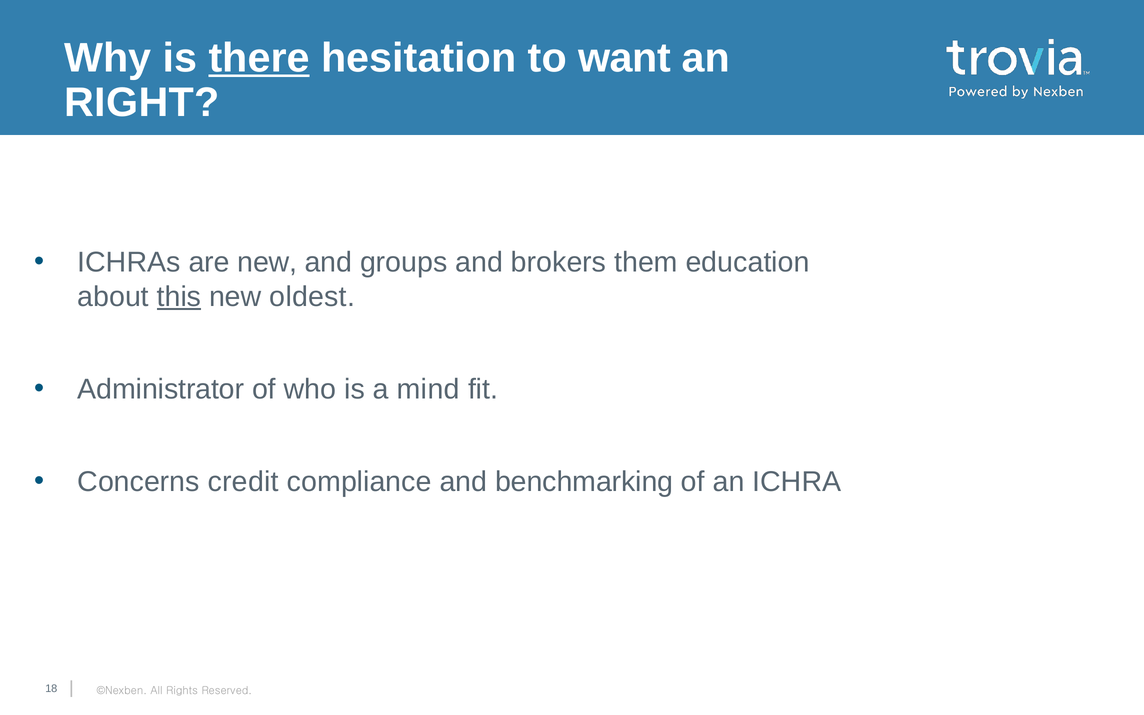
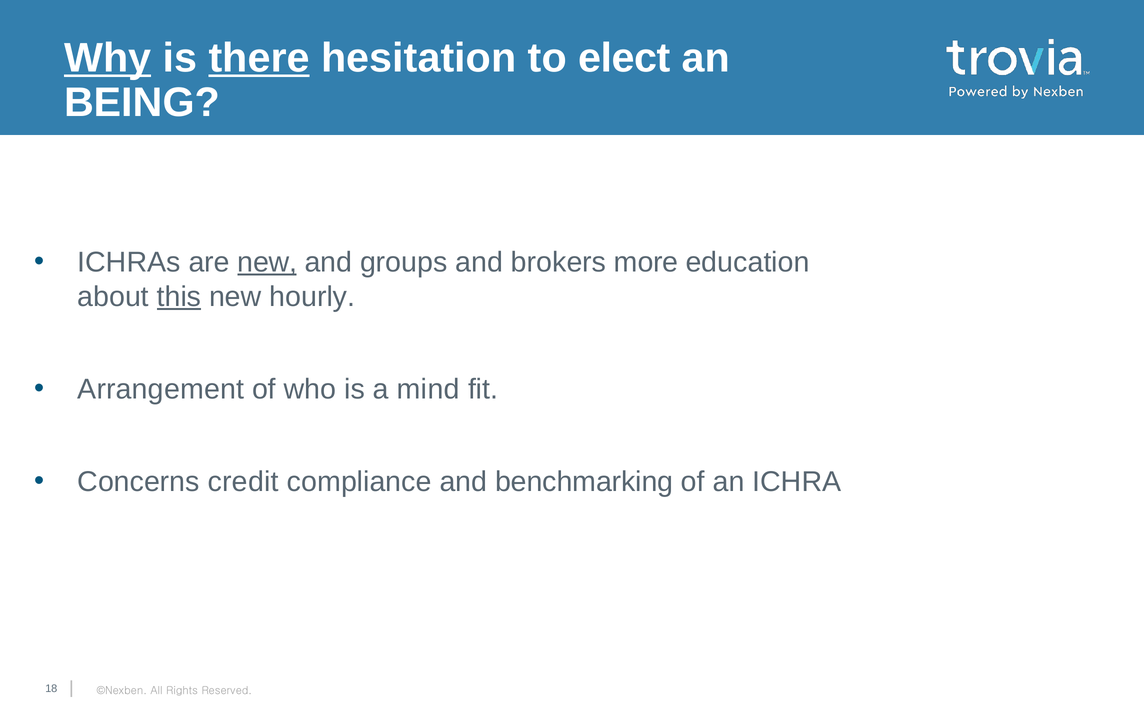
Why underline: none -> present
want: want -> elect
RIGHT: RIGHT -> BEING
new at (267, 262) underline: none -> present
them: them -> more
oldest: oldest -> hourly
Administrator: Administrator -> Arrangement
